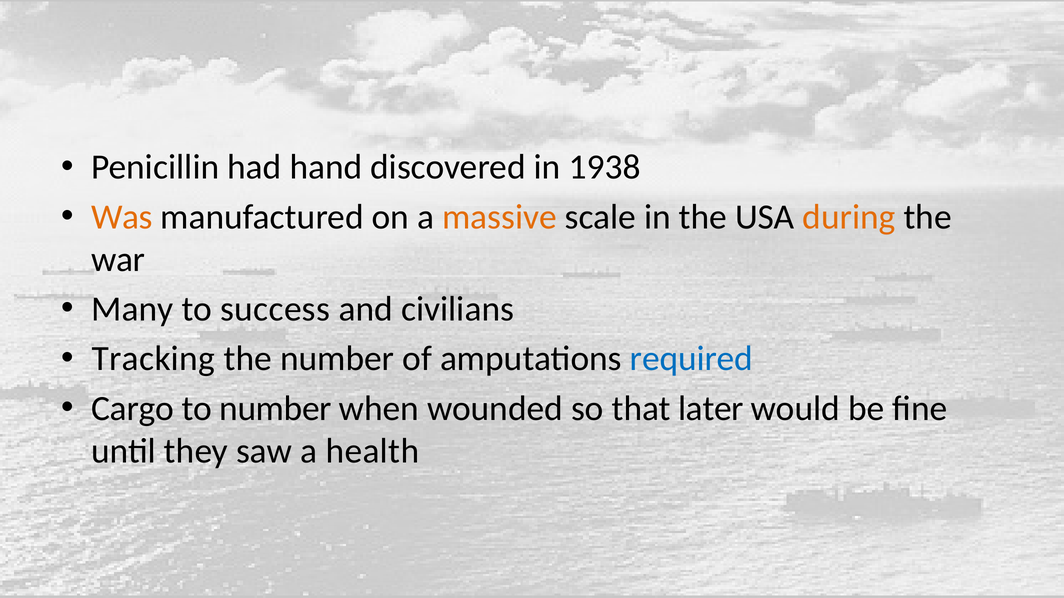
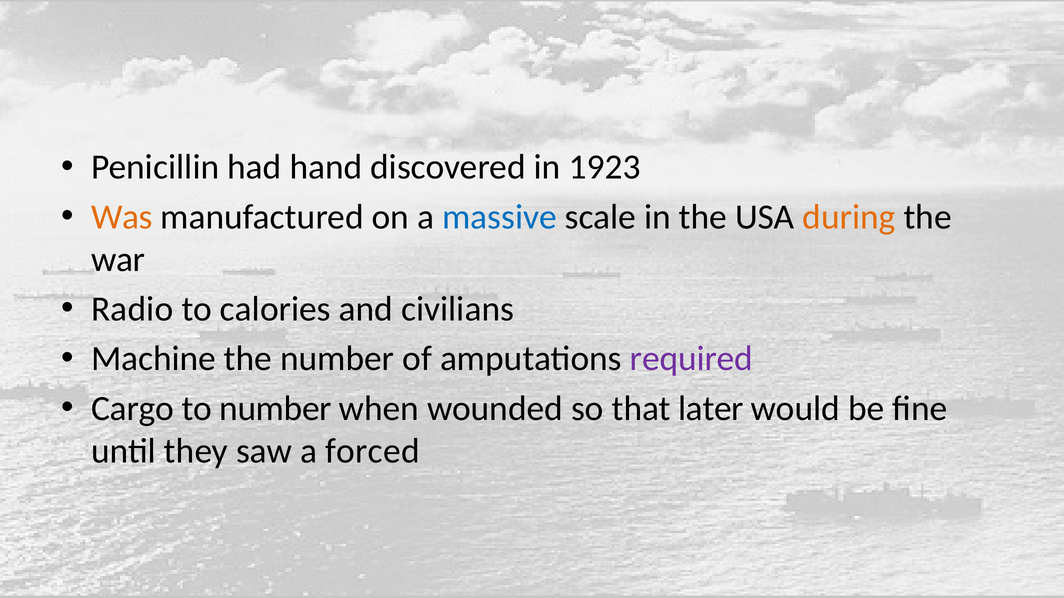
1938: 1938 -> 1923
massive colour: orange -> blue
Many: Many -> Radio
success: success -> calories
Tracking: Tracking -> Machine
required colour: blue -> purple
health: health -> forced
